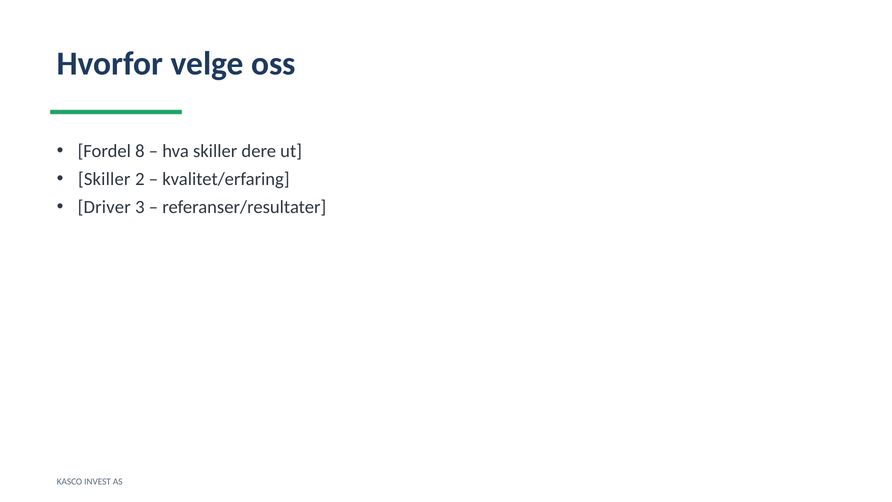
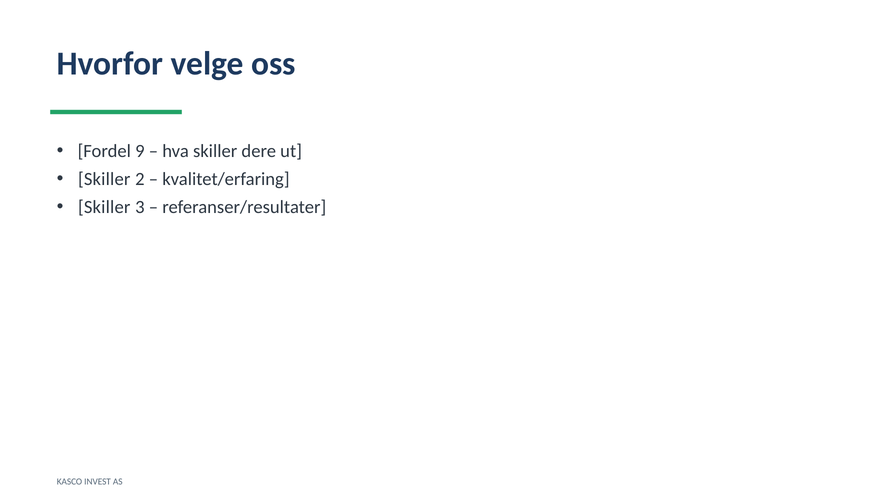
8: 8 -> 9
Driver at (104, 207): Driver -> Skiller
